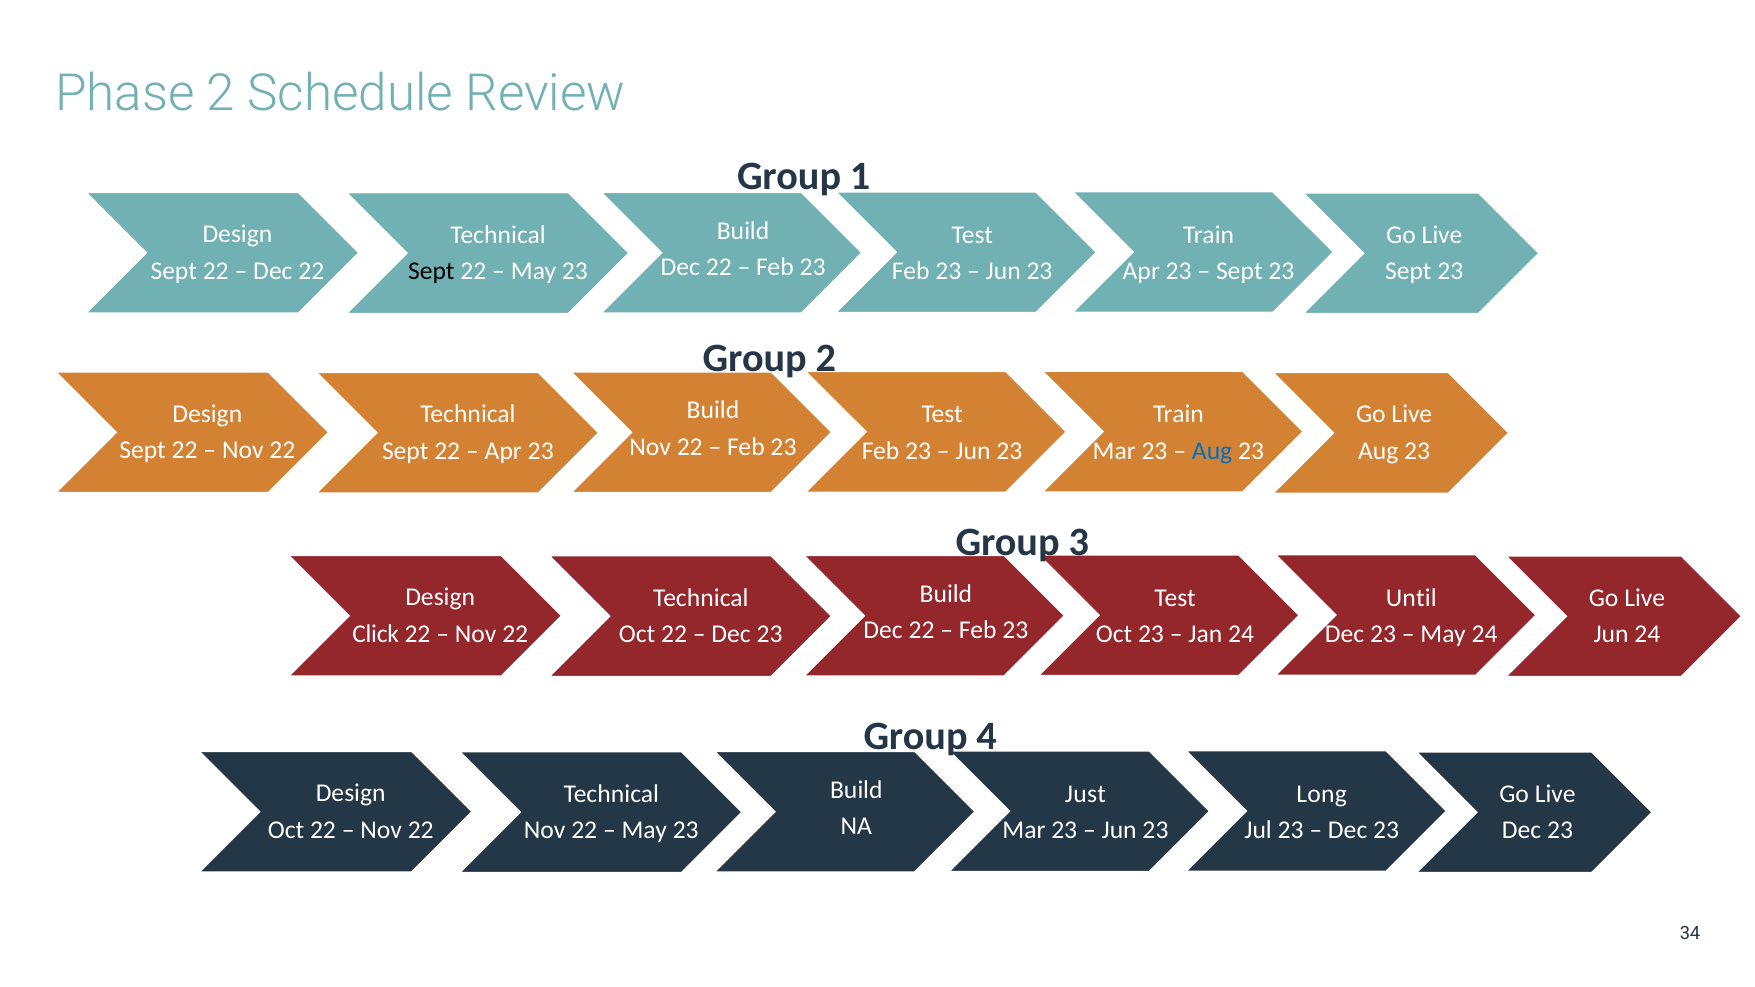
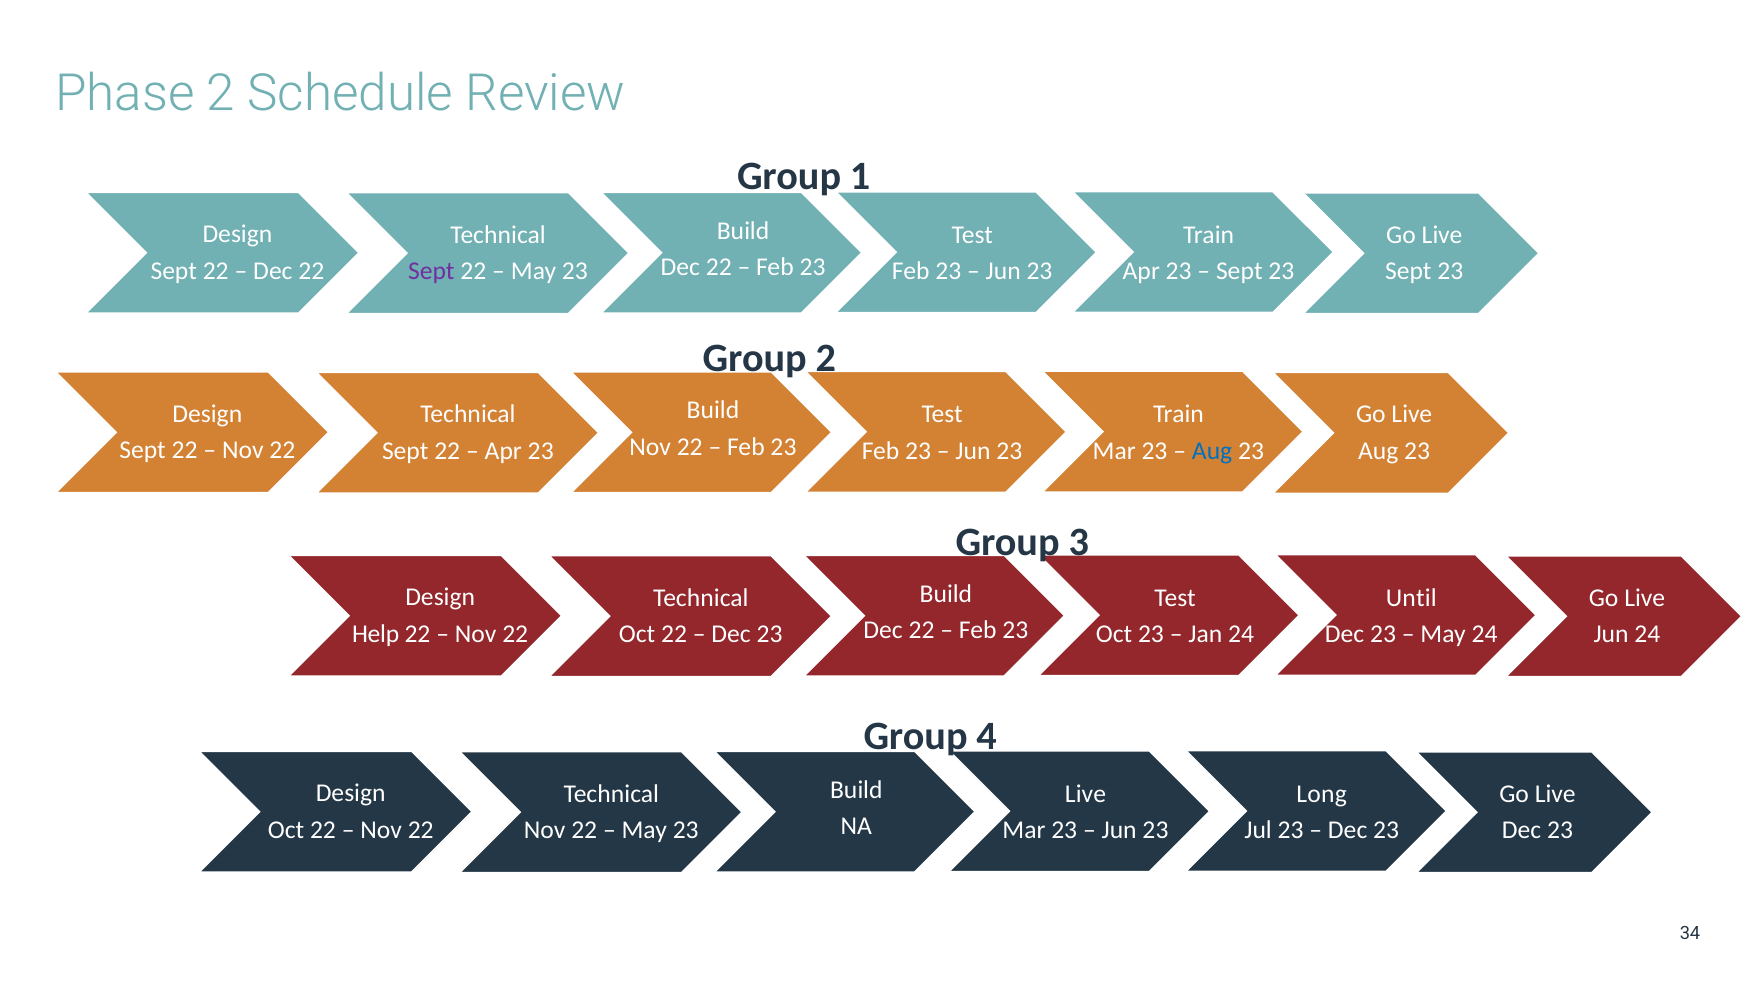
Sept at (431, 271) colour: black -> purple
Click: Click -> Help
Just at (1085, 794): Just -> Live
